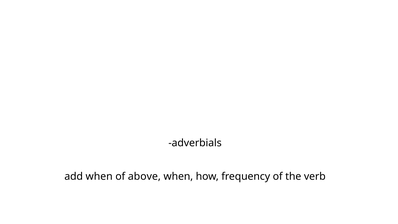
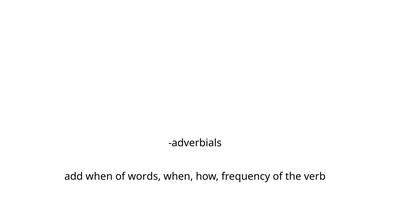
above: above -> words
